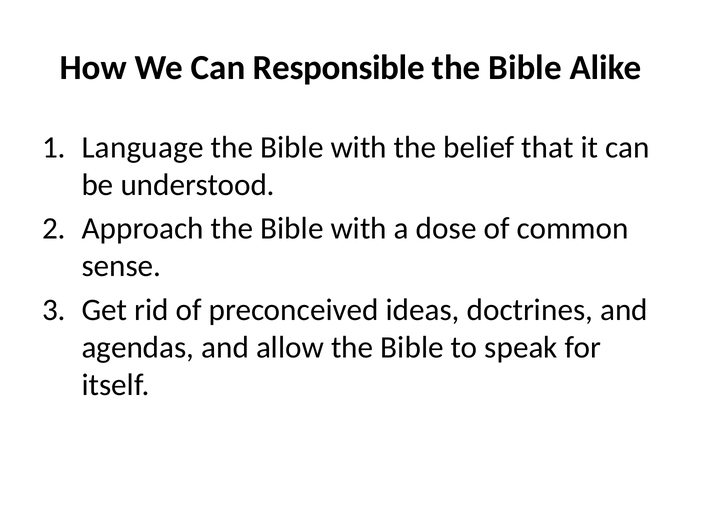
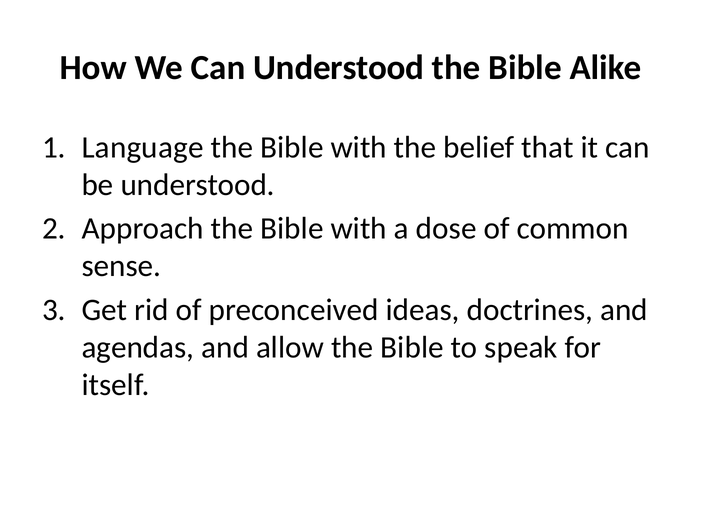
Can Responsible: Responsible -> Understood
